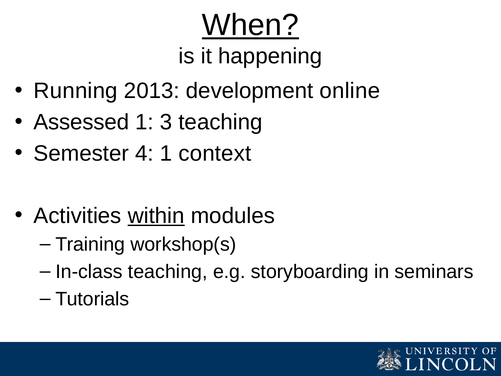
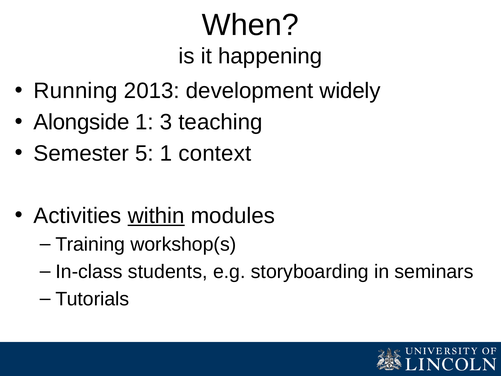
When underline: present -> none
online: online -> widely
Assessed: Assessed -> Alongside
4: 4 -> 5
In-class teaching: teaching -> students
